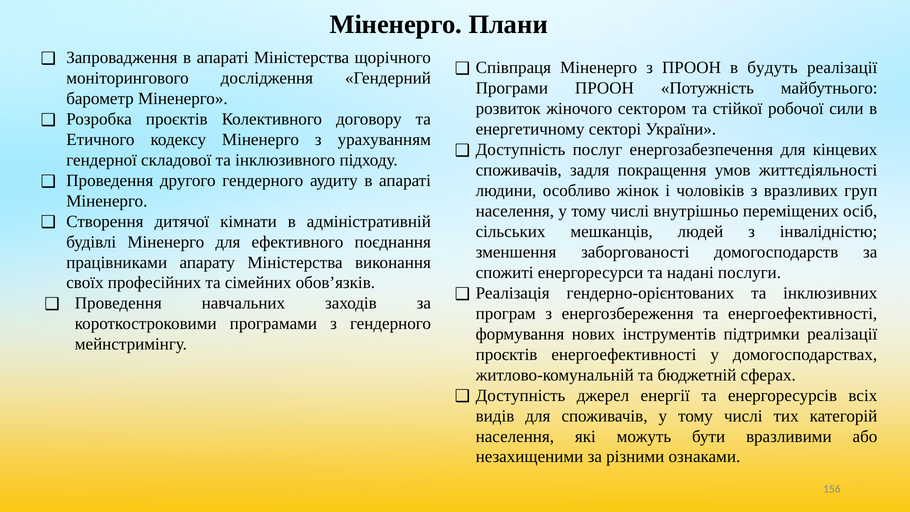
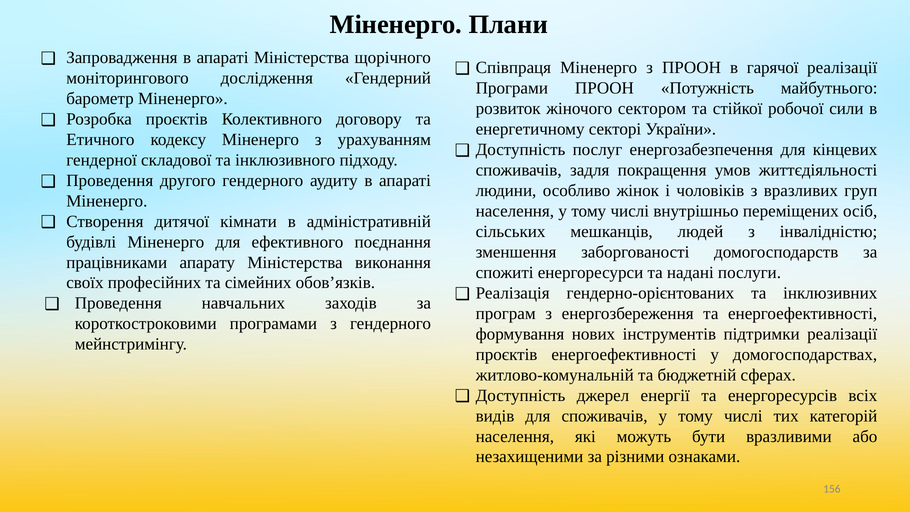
будуть: будуть -> гарячої
